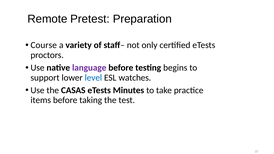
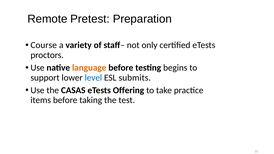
language colour: purple -> orange
watches: watches -> submits
Minutes: Minutes -> Offering
